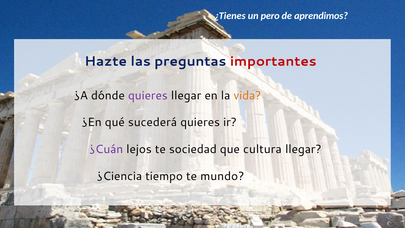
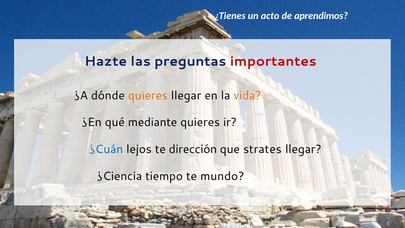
pero: pero -> acto
quieres at (148, 95) colour: purple -> orange
sucederá: sucederá -> mediante
¿Cuán colour: purple -> blue
sociedad: sociedad -> dirección
cultura: cultura -> strates
